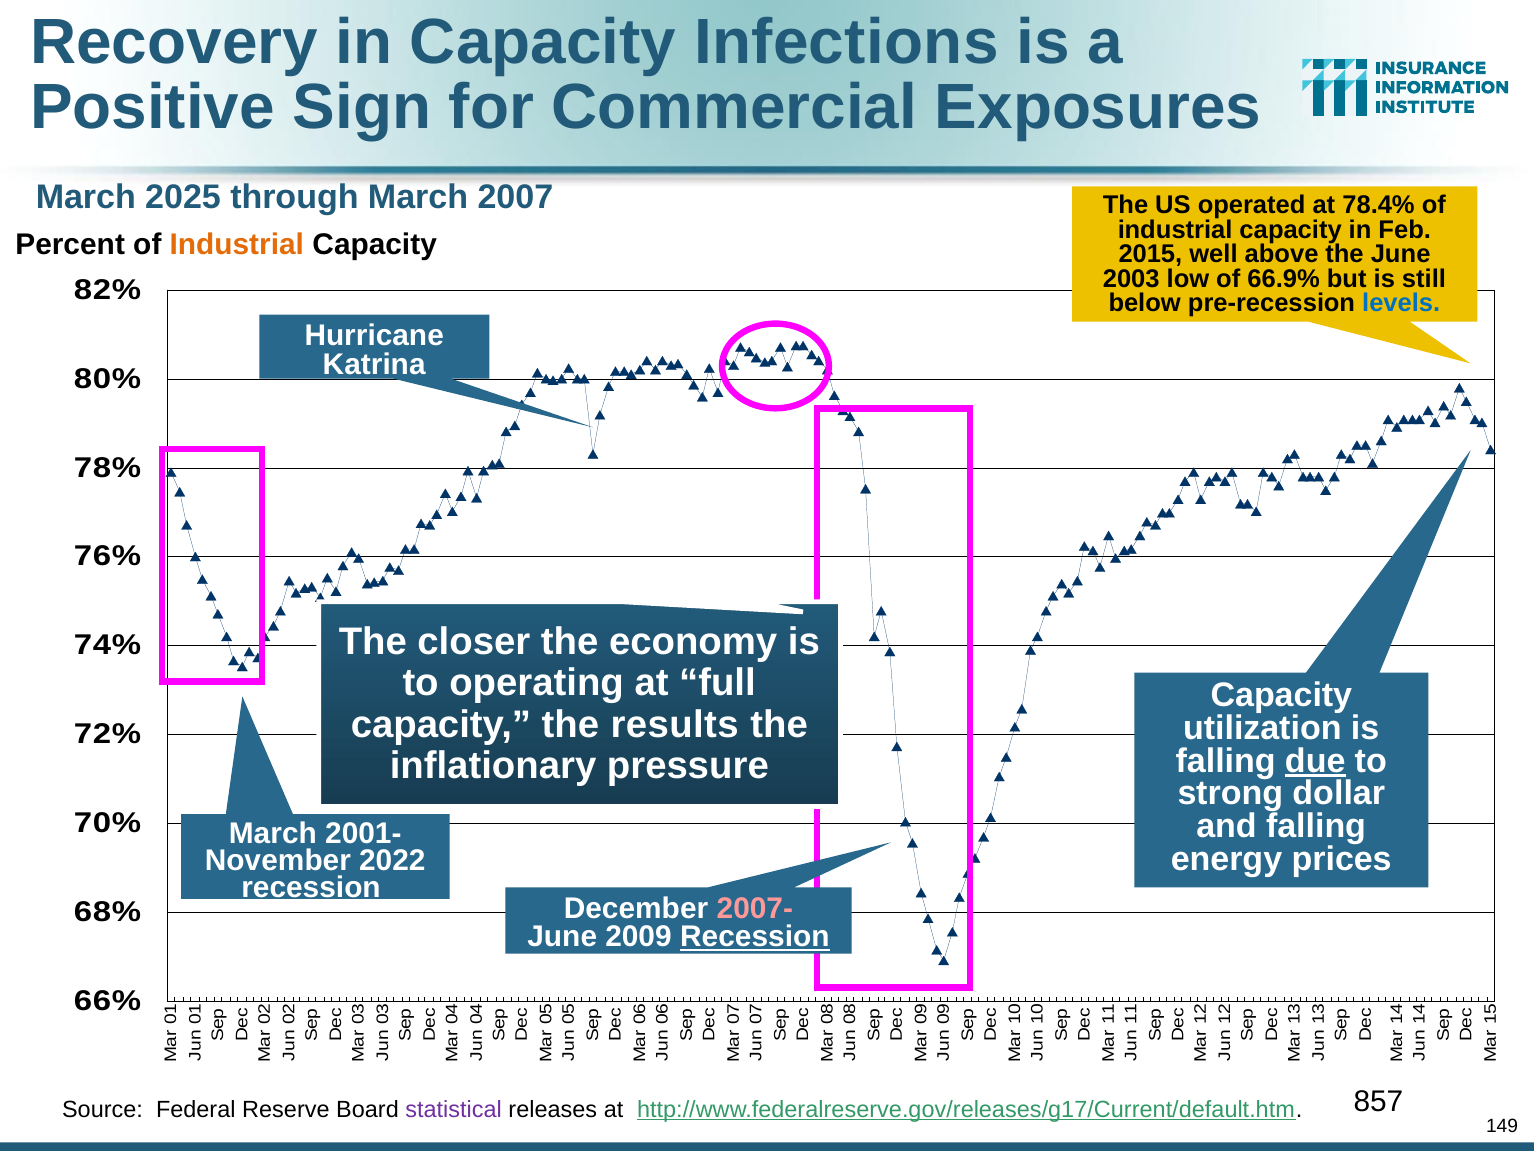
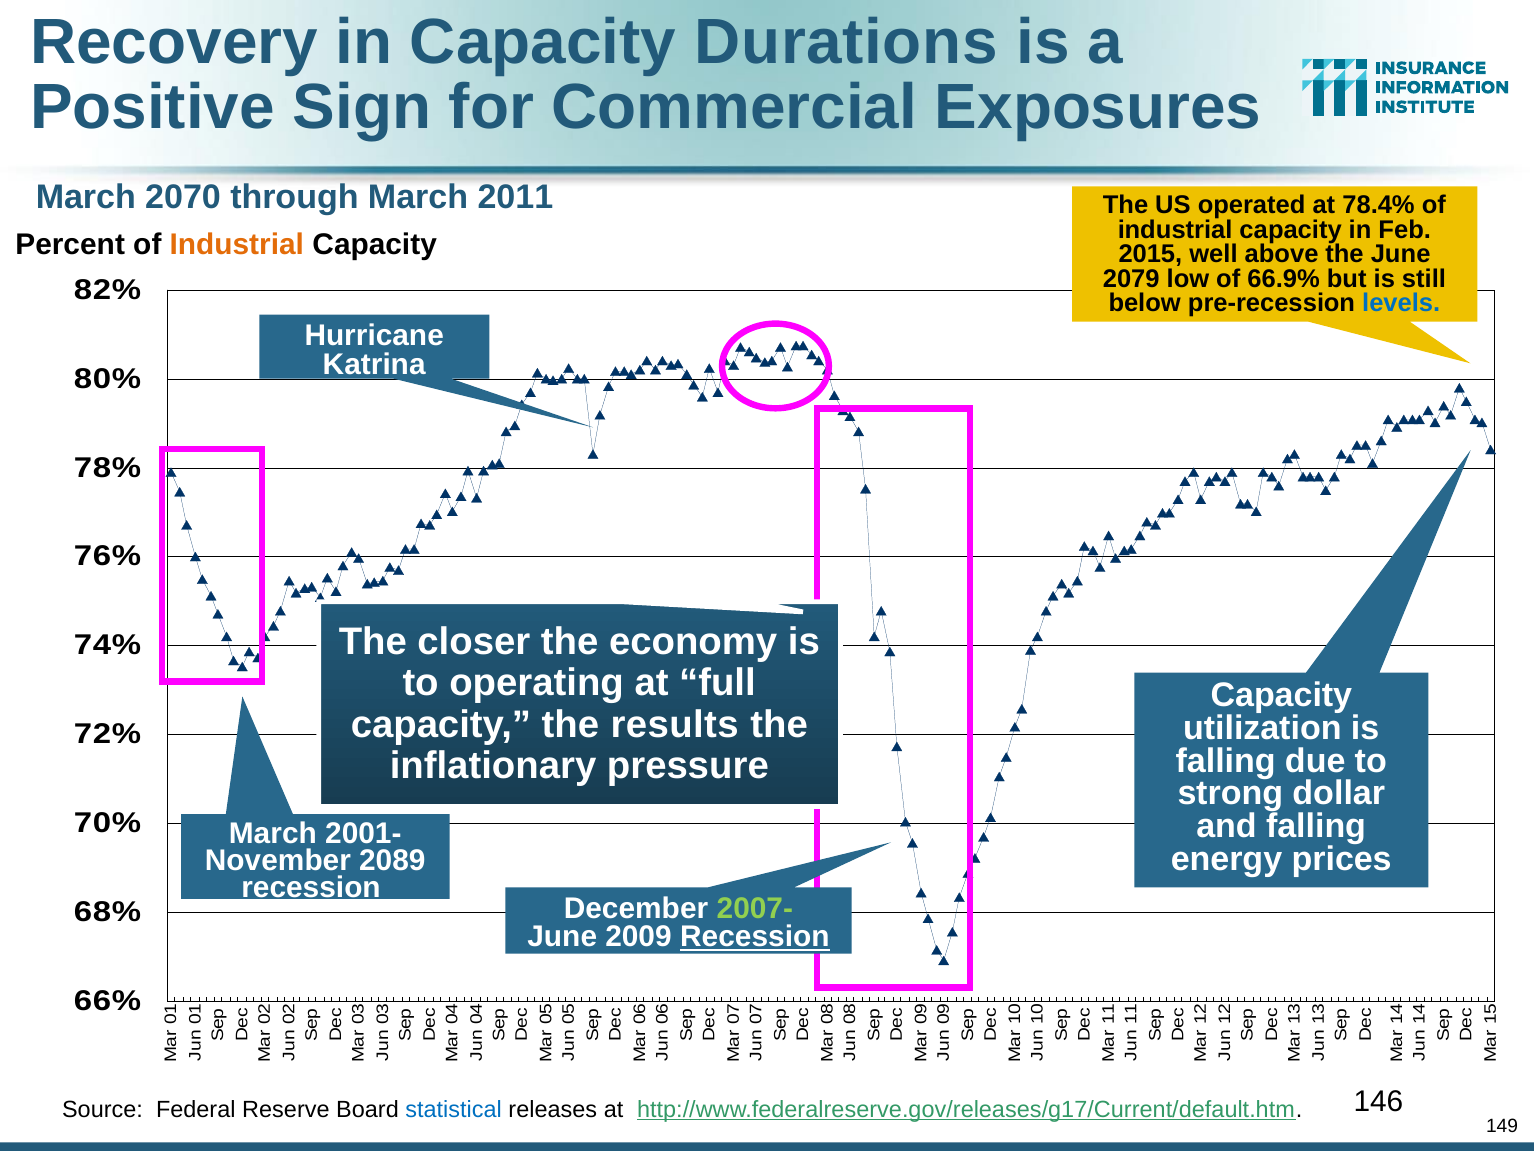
Infections: Infections -> Durations
2025: 2025 -> 2070
2007: 2007 -> 2011
2003: 2003 -> 2079
due underline: present -> none
2022: 2022 -> 2089
2007- colour: pink -> light green
statistical colour: purple -> blue
857: 857 -> 146
